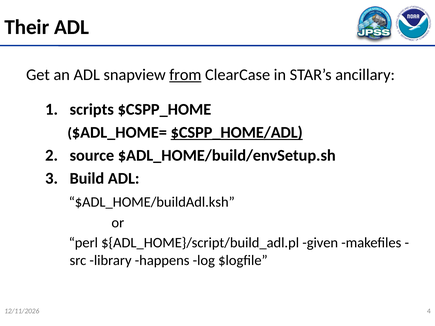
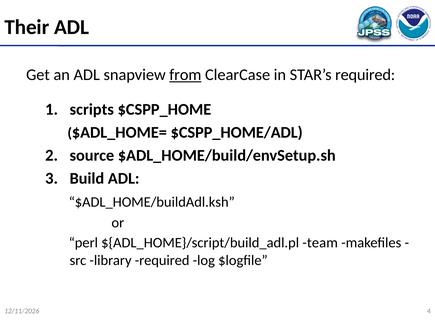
STAR’s ancillary: ancillary -> required
$CSPP_HOME/ADL underline: present -> none
given: given -> team
library happens: happens -> required
